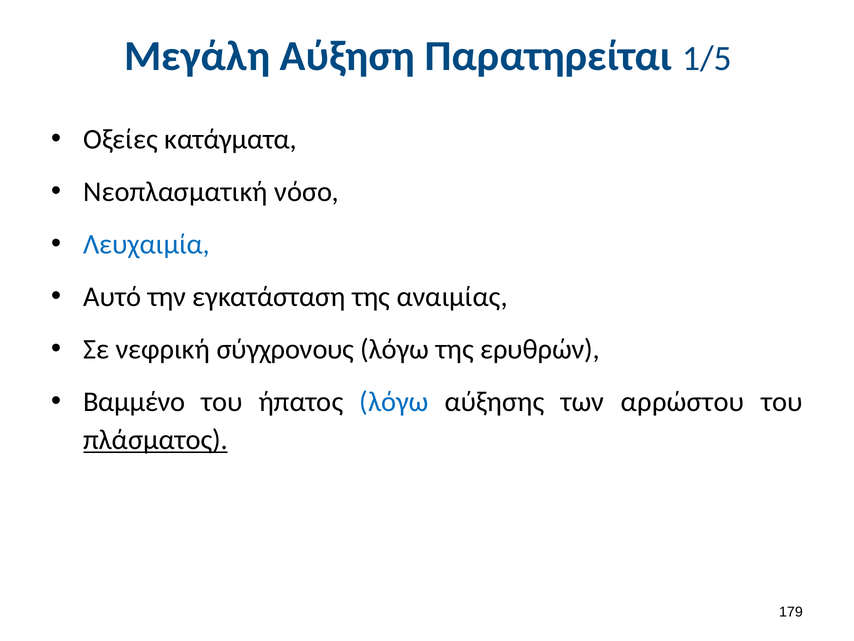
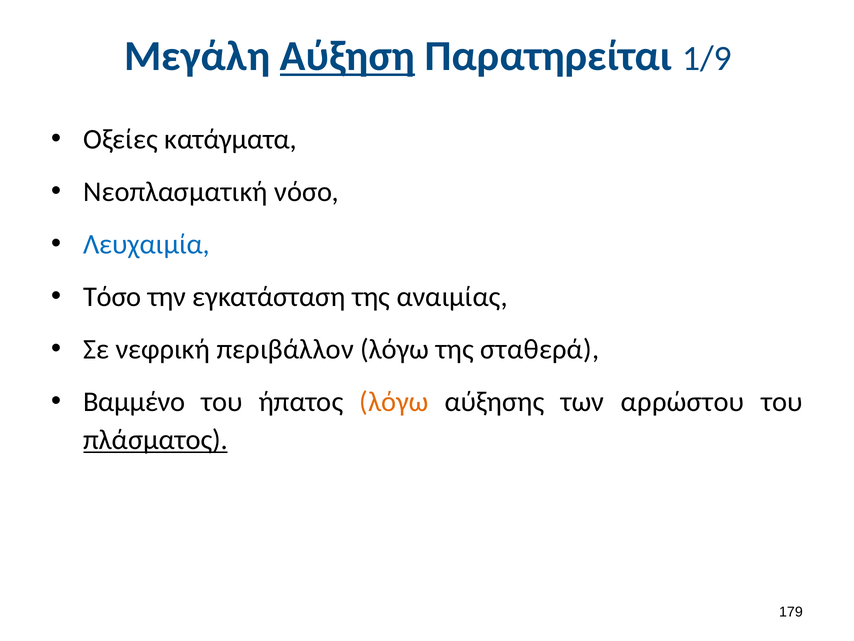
Αύξηση underline: none -> present
1/5: 1/5 -> 1/9
Αυτό: Αυτό -> Τόσο
σύγχρονους: σύγχρονους -> περιβάλλον
ερυθρών: ερυθρών -> σταθερά
λόγω at (394, 401) colour: blue -> orange
